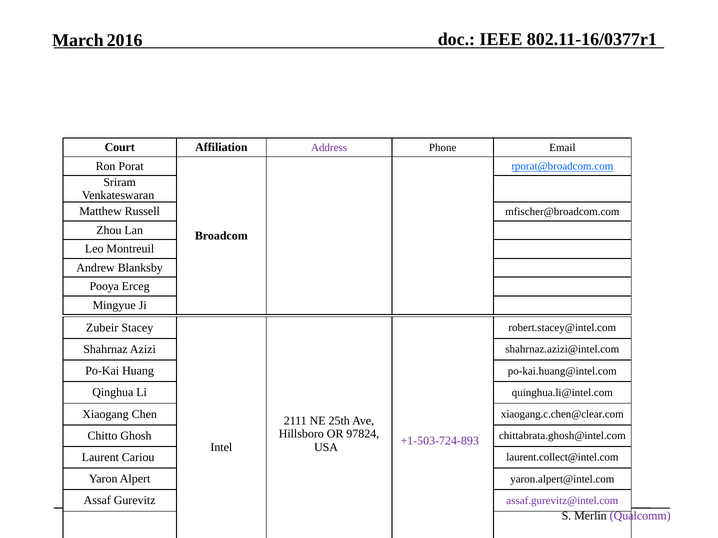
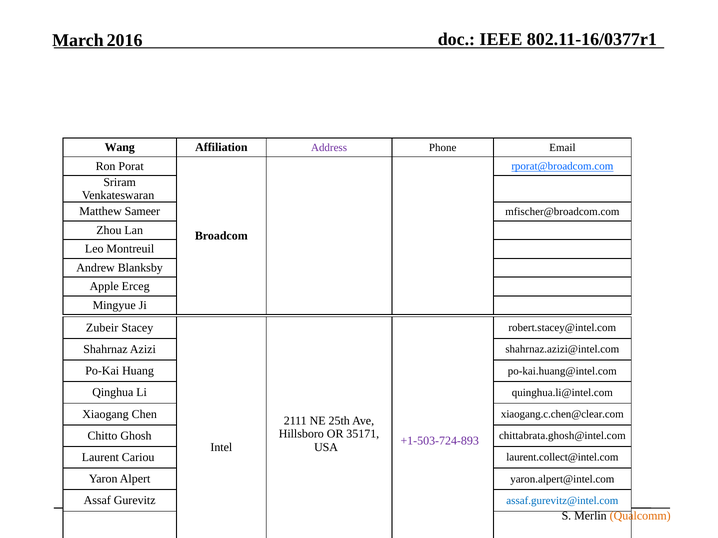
Court: Court -> Wang
Russell: Russell -> Sameer
Pooya: Pooya -> Apple
97824: 97824 -> 35171
assaf.gurevitz@intel.com colour: purple -> blue
Qualcomm colour: purple -> orange
